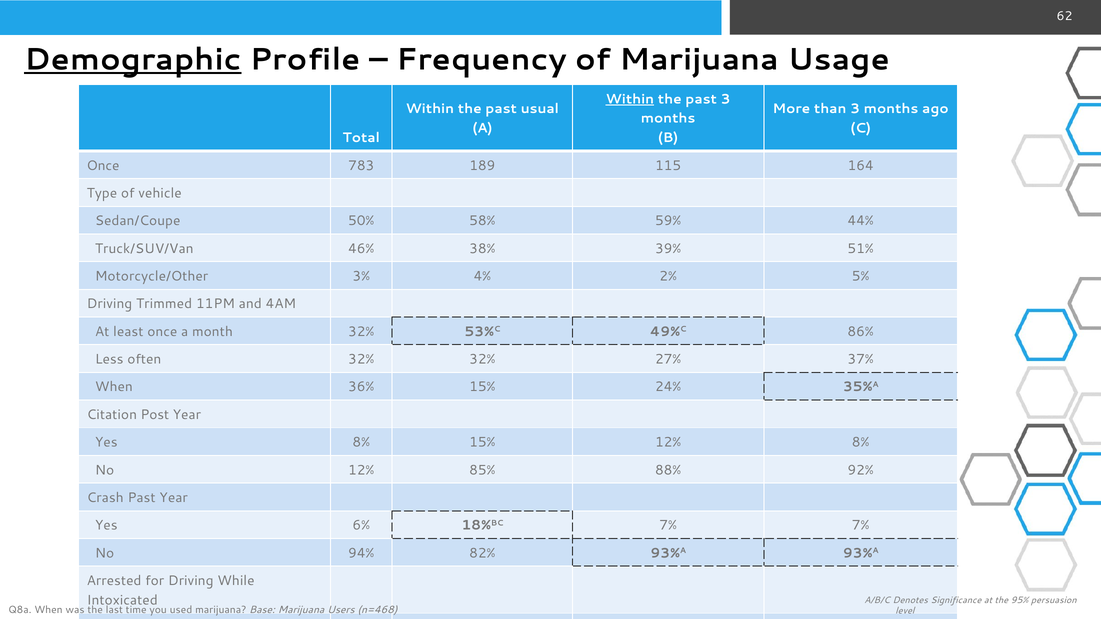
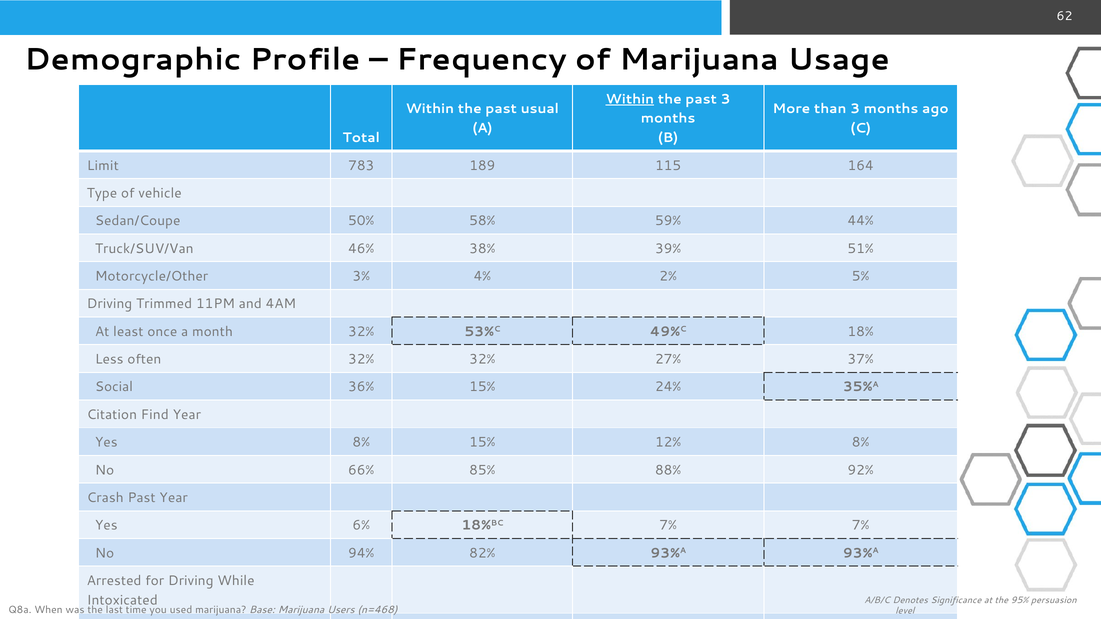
Demographic underline: present -> none
Once at (103, 166): Once -> Limit
49%C 86%: 86% -> 18%
When at (114, 387): When -> Social
Post: Post -> Find
No 12%: 12% -> 66%
